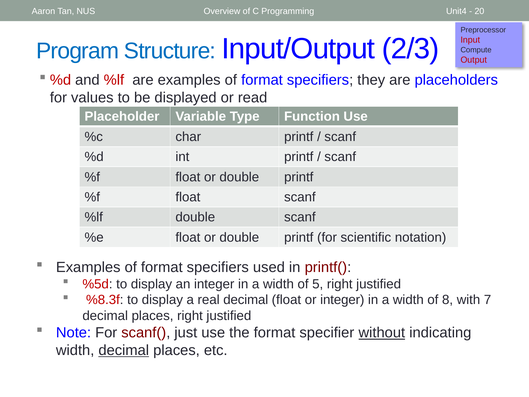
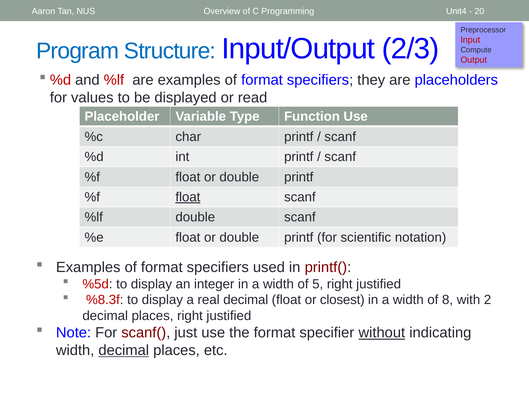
float at (188, 197) underline: none -> present
or integer: integer -> closest
7: 7 -> 2
